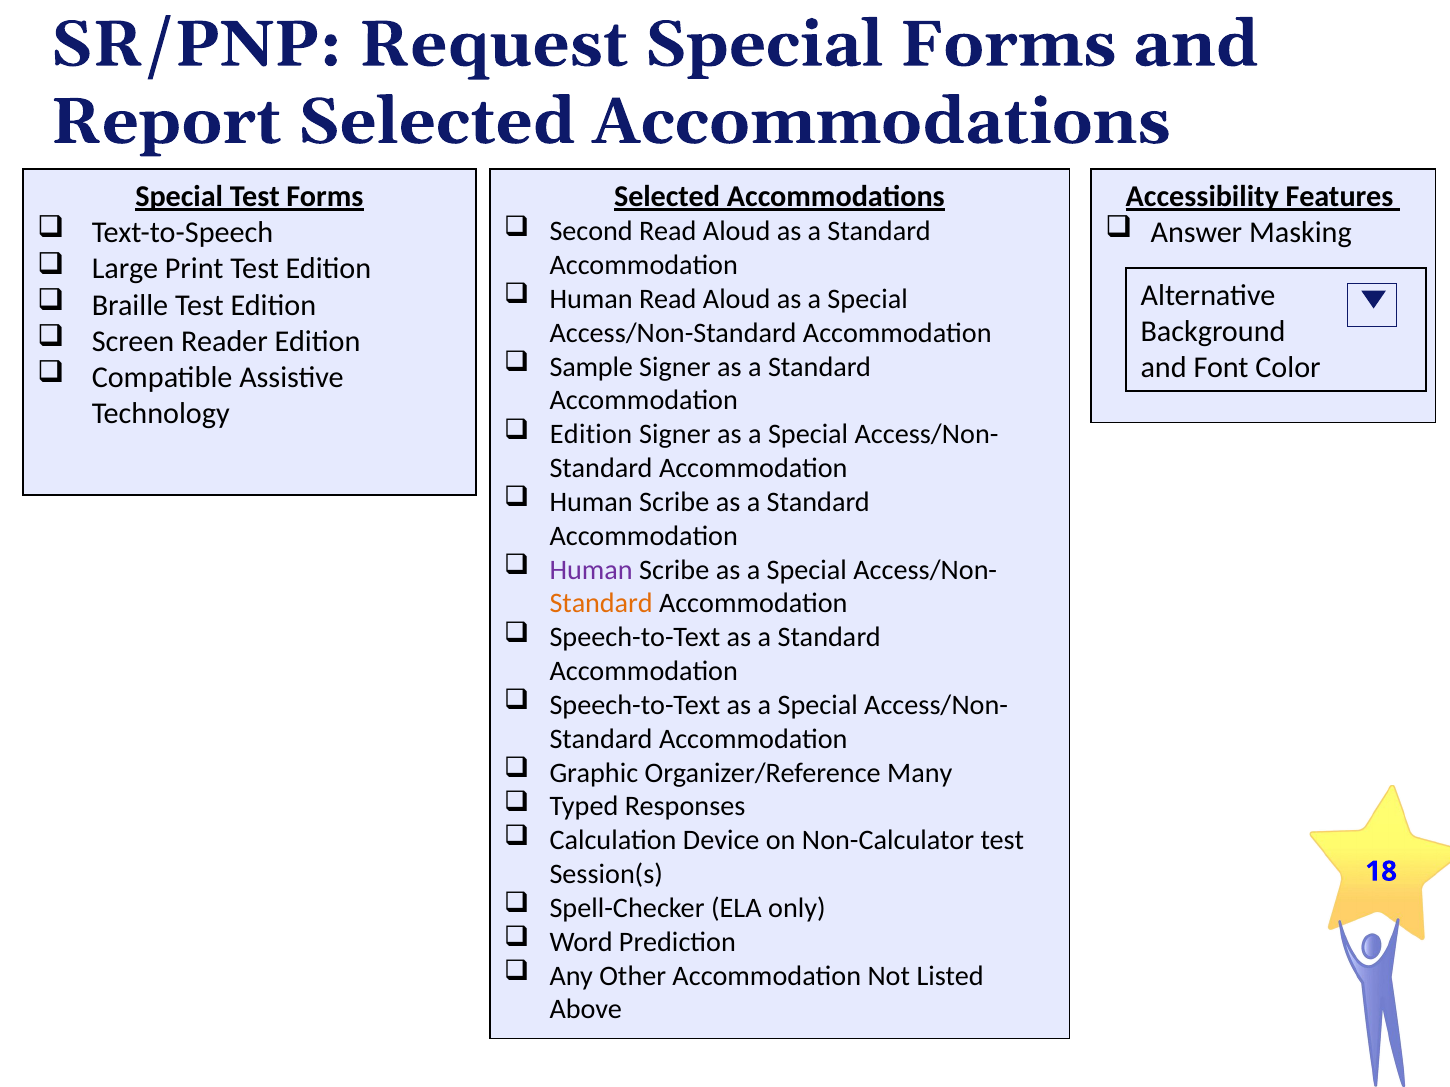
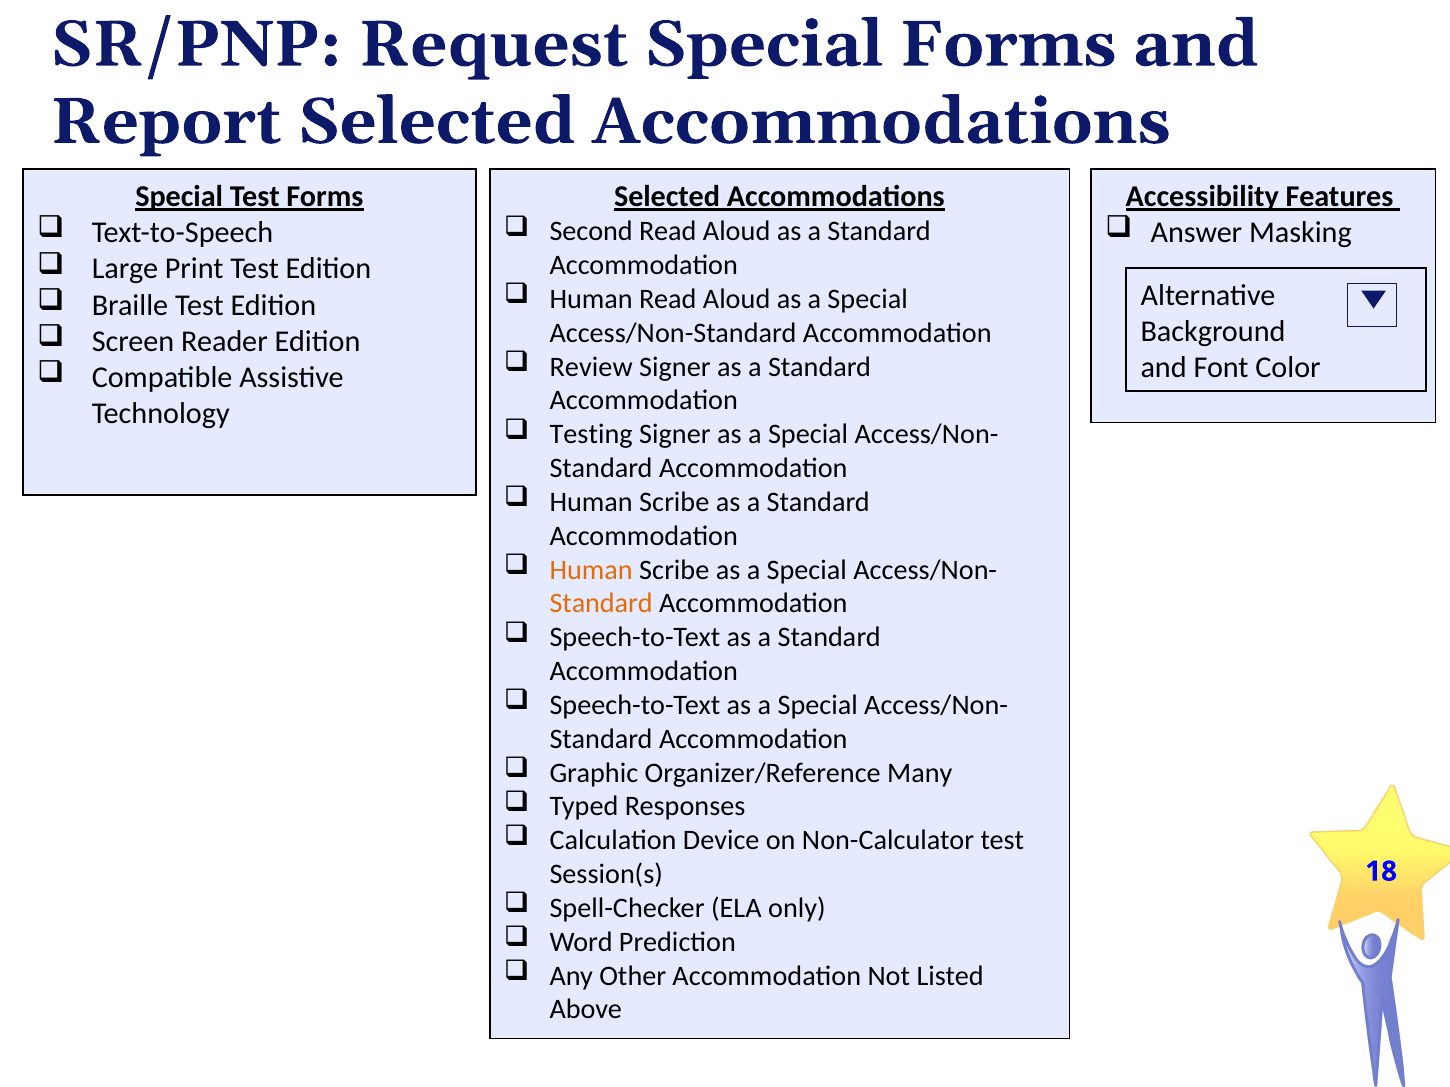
Sample: Sample -> Review
Edition at (591, 435): Edition -> Testing
Human at (591, 570) colour: purple -> orange
